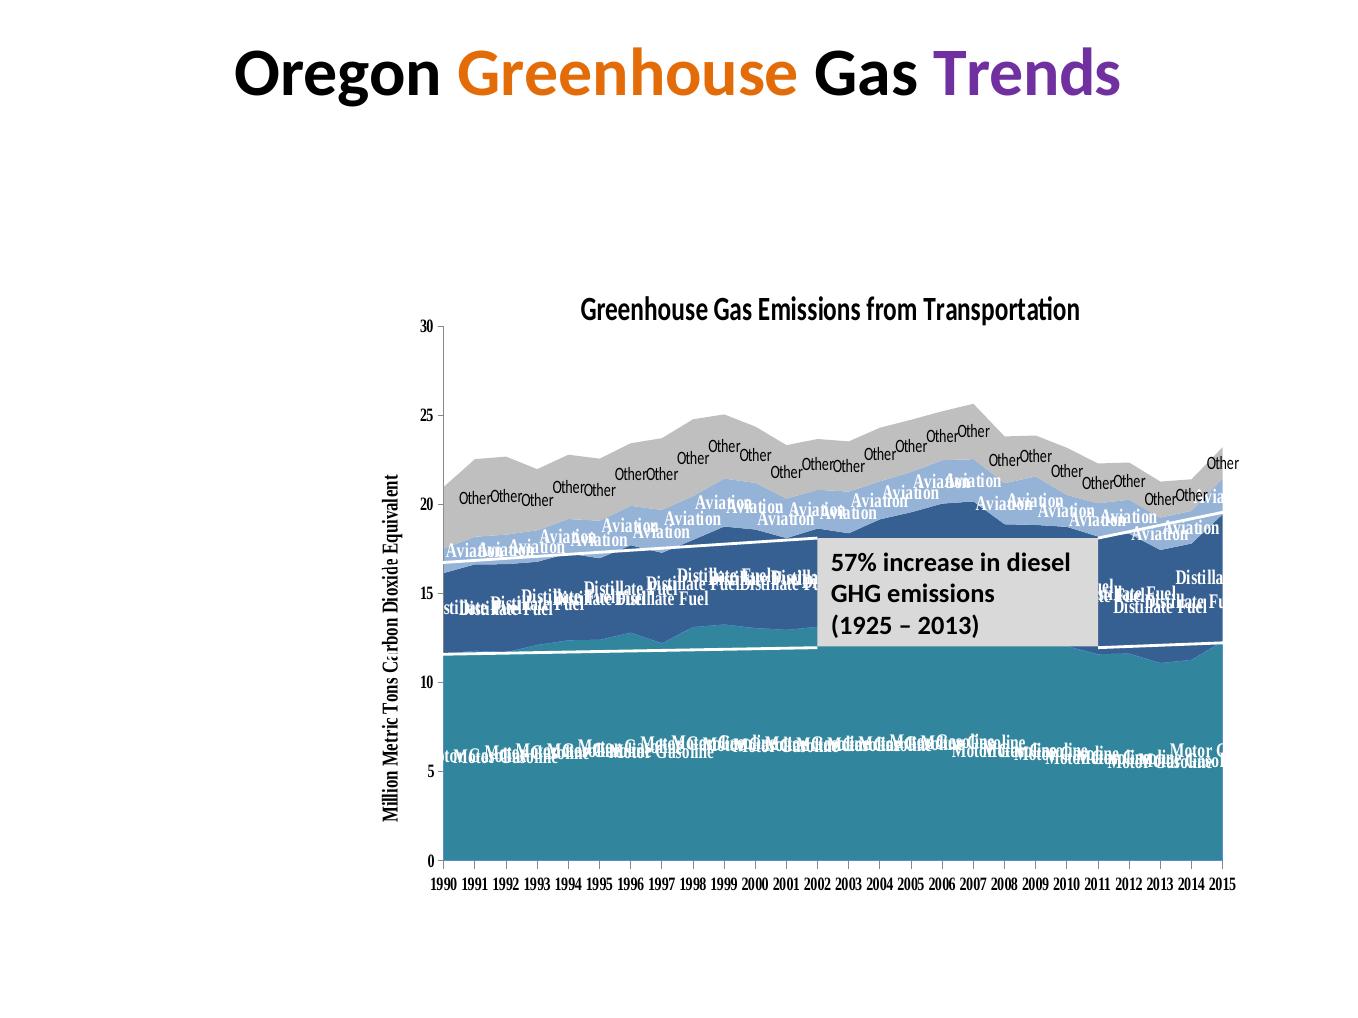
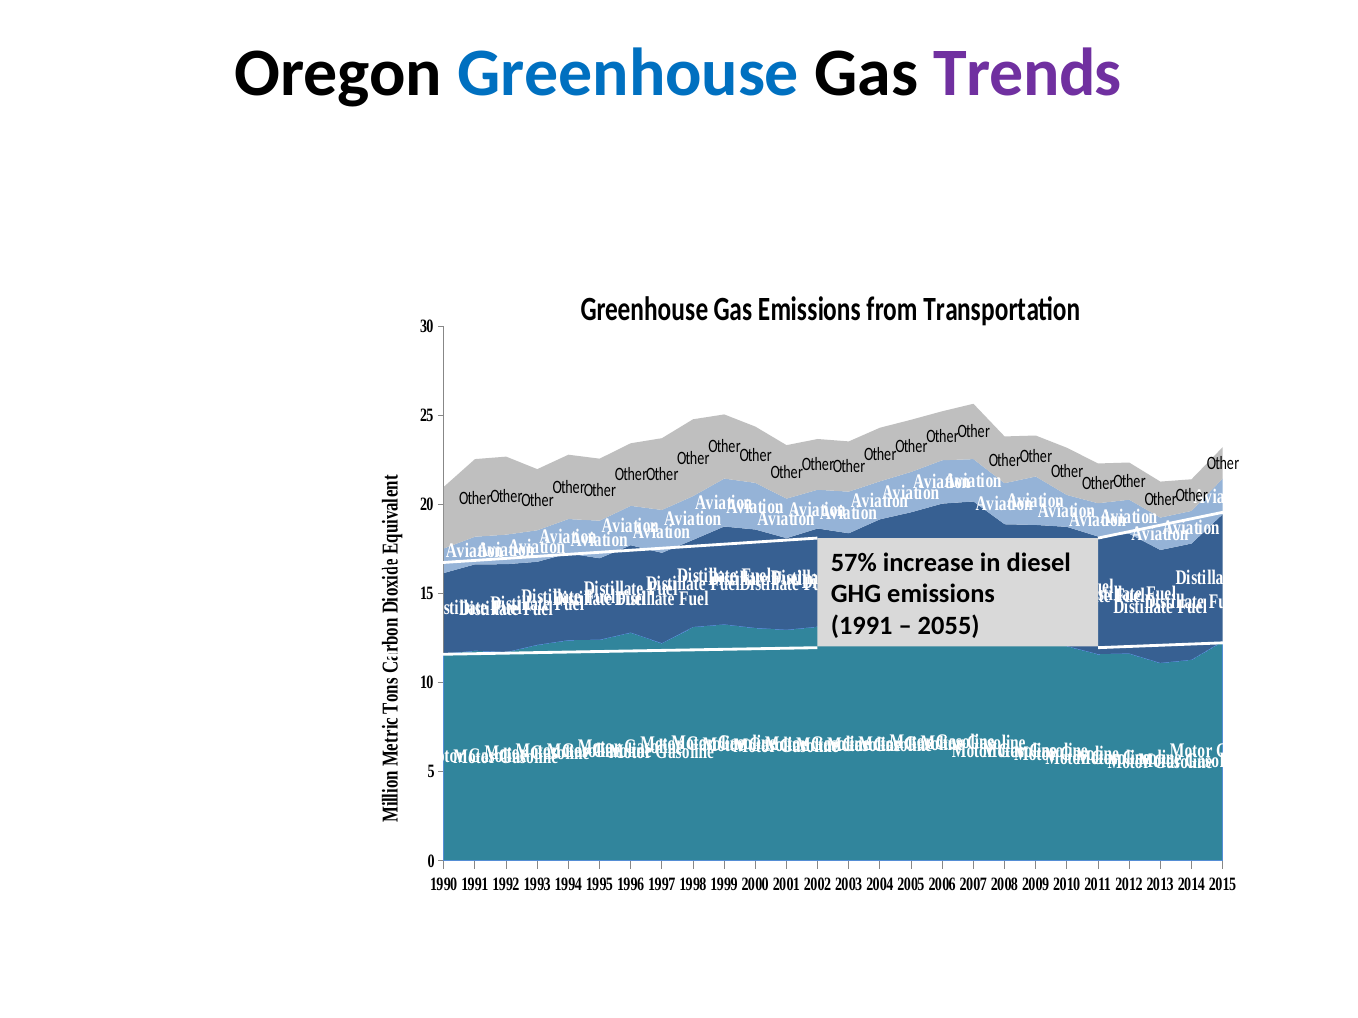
Greenhouse at (628, 74) colour: orange -> blue
1925: 1925 -> 1991
2013: 2013 -> 2055
